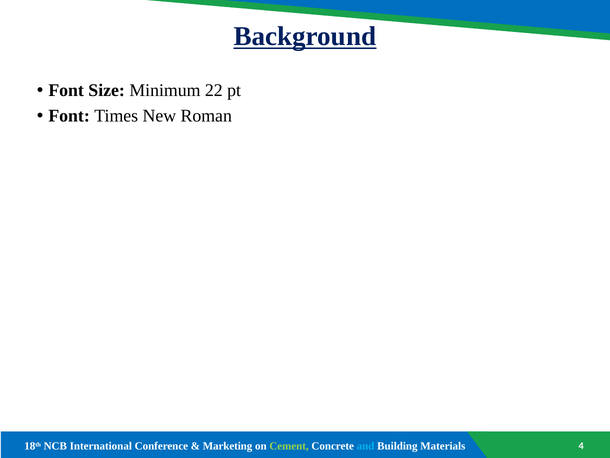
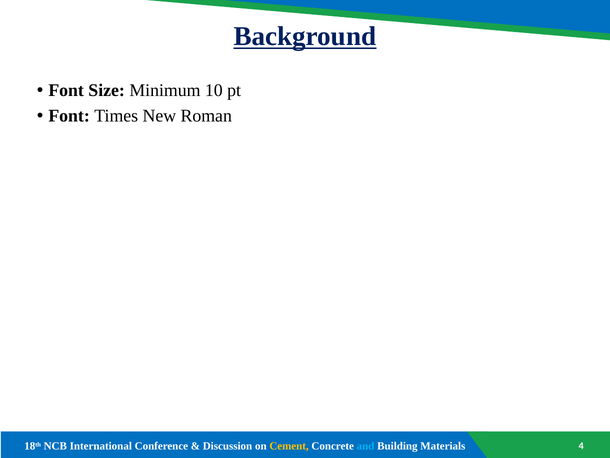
22: 22 -> 10
Marketing: Marketing -> Discussion
Cement colour: light green -> yellow
